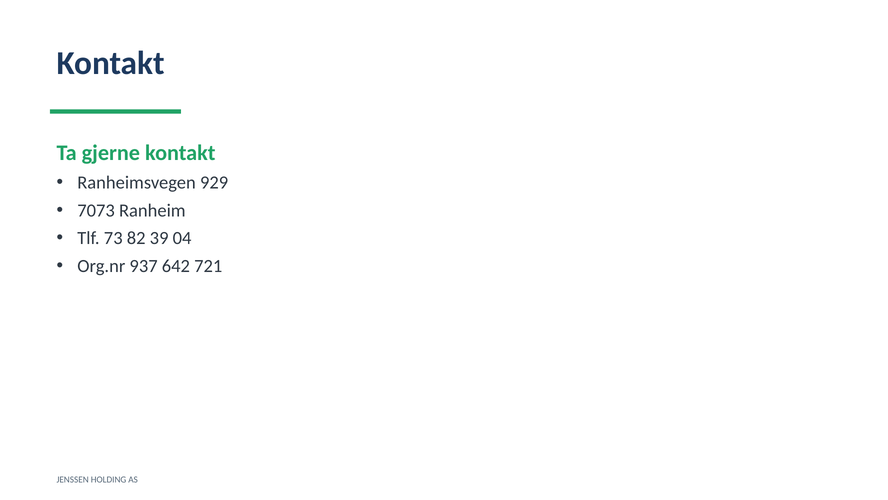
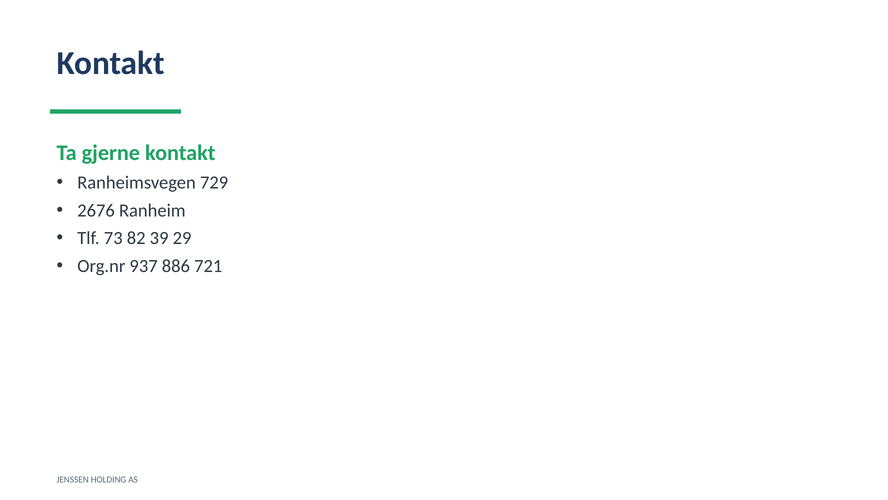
929: 929 -> 729
7073: 7073 -> 2676
04: 04 -> 29
642: 642 -> 886
